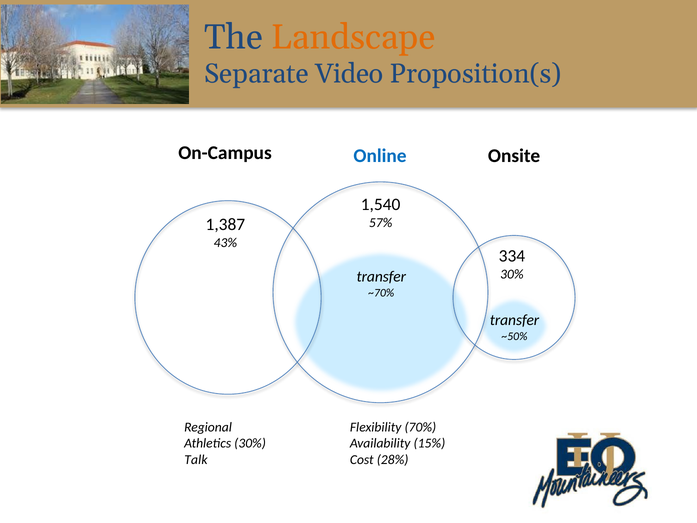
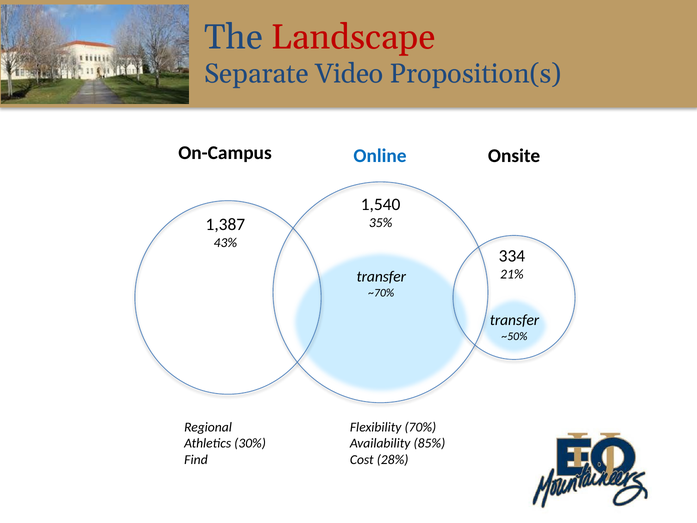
Landscape colour: orange -> red
57%: 57% -> 35%
30% at (512, 274): 30% -> 21%
15%: 15% -> 85%
Talk: Talk -> Find
